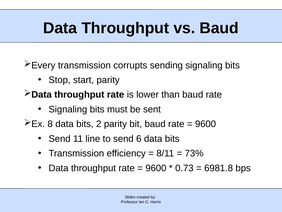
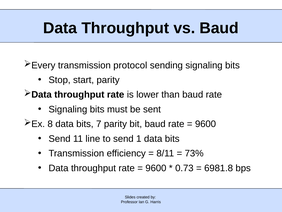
corrupts: corrupts -> protocol
2: 2 -> 7
6: 6 -> 1
